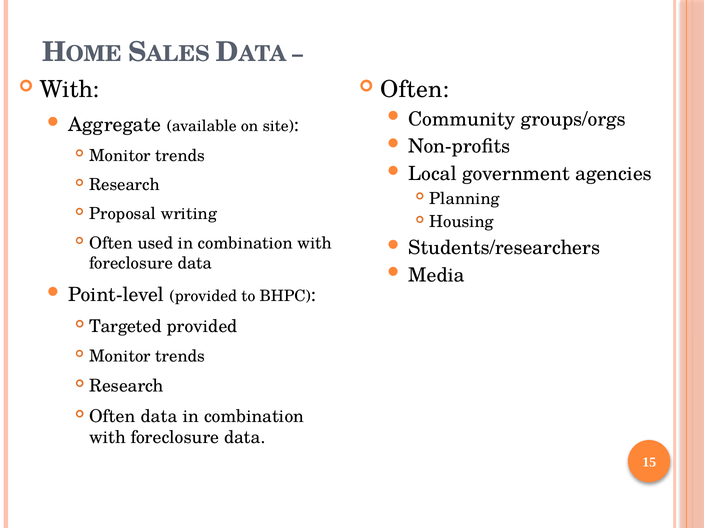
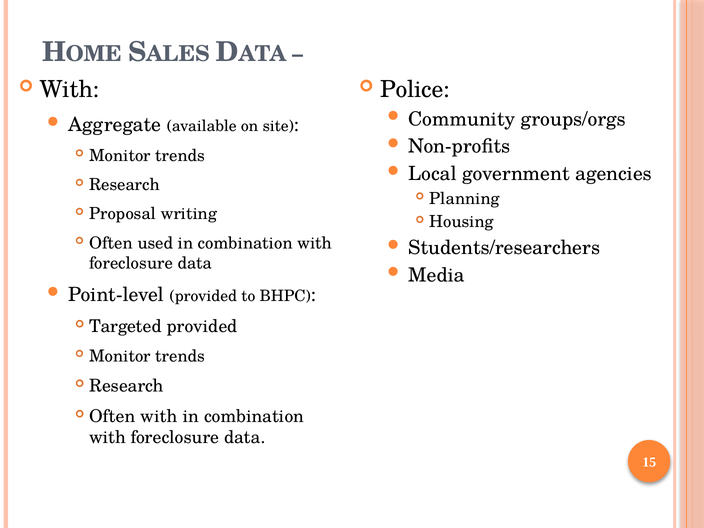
Often at (415, 90): Often -> Police
Often data: data -> with
